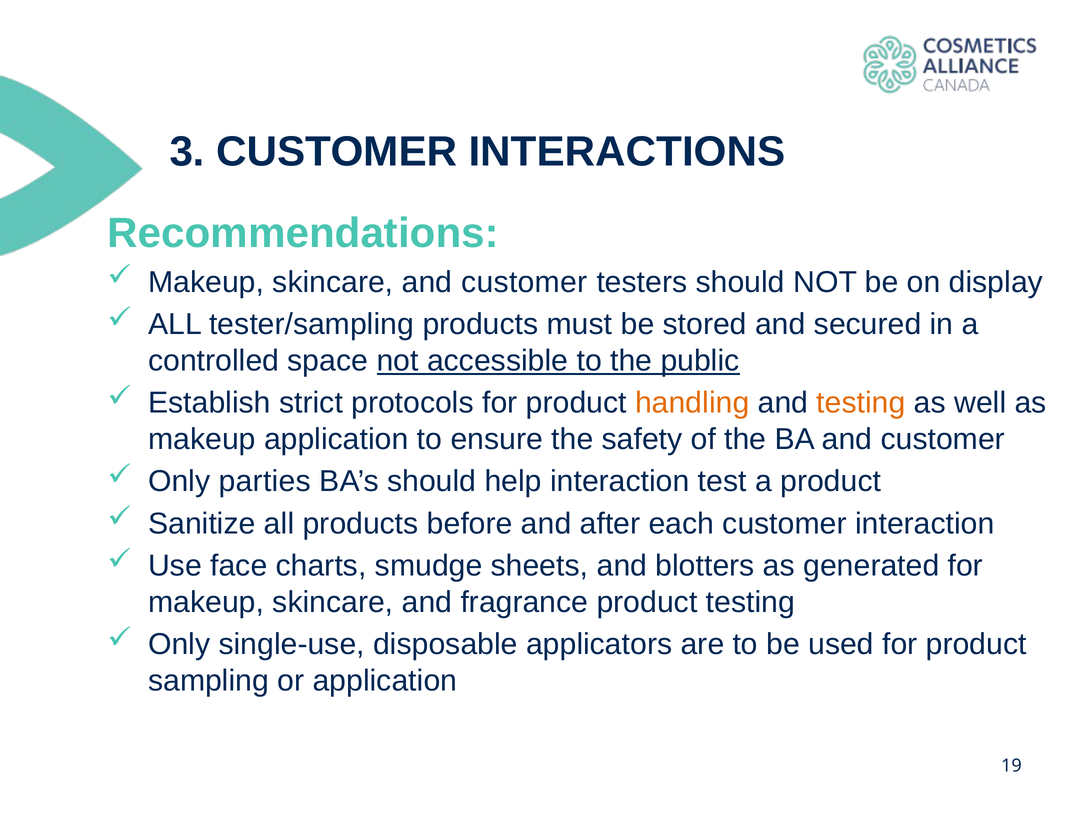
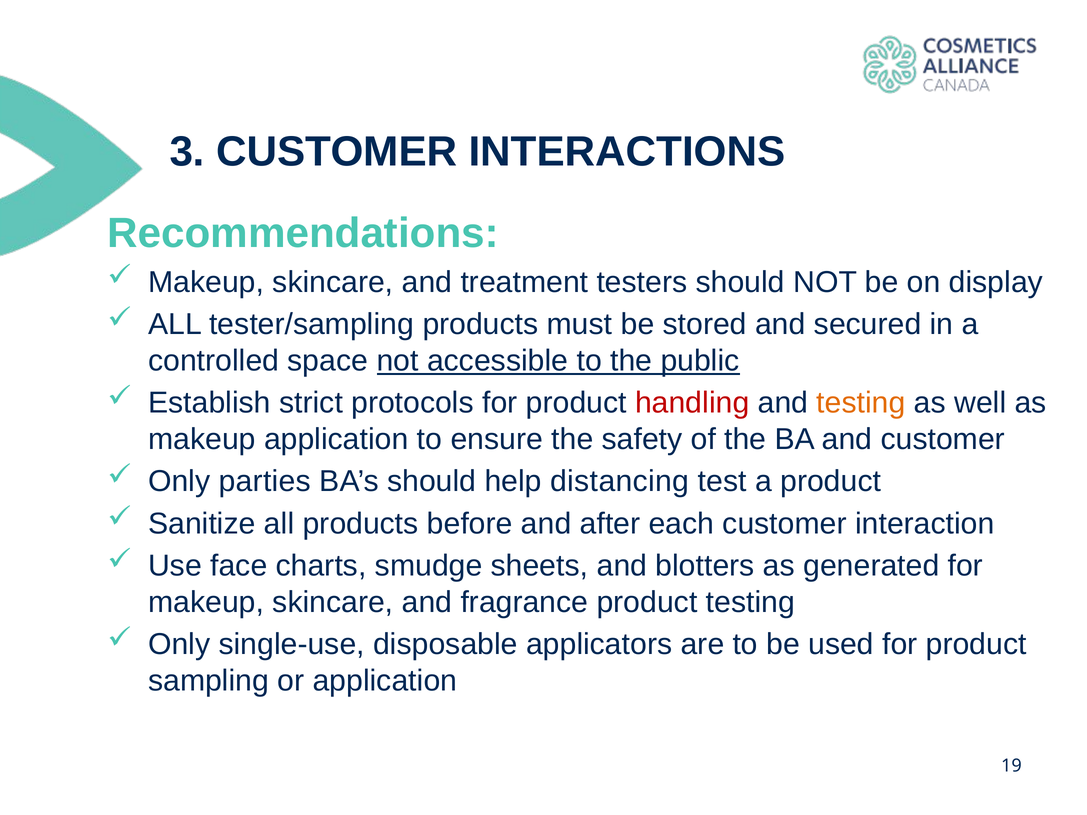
skincare and customer: customer -> treatment
handling colour: orange -> red
help interaction: interaction -> distancing
